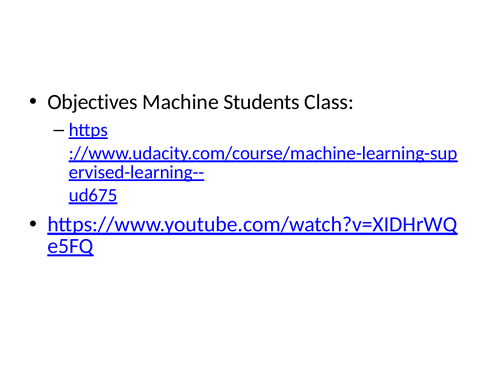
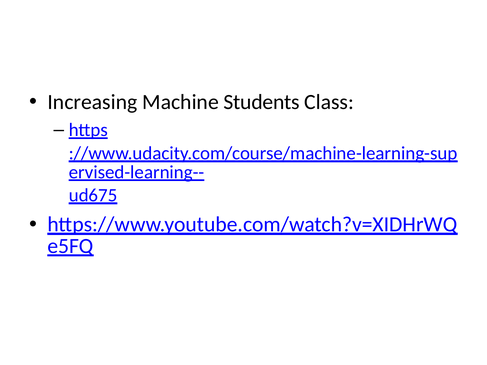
Objectives: Objectives -> Increasing
